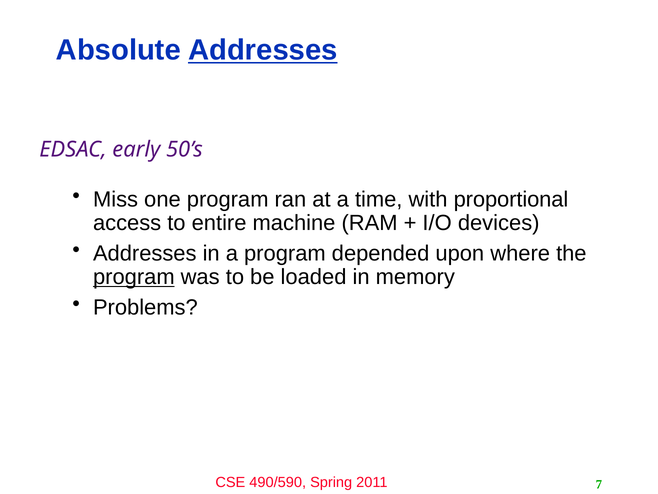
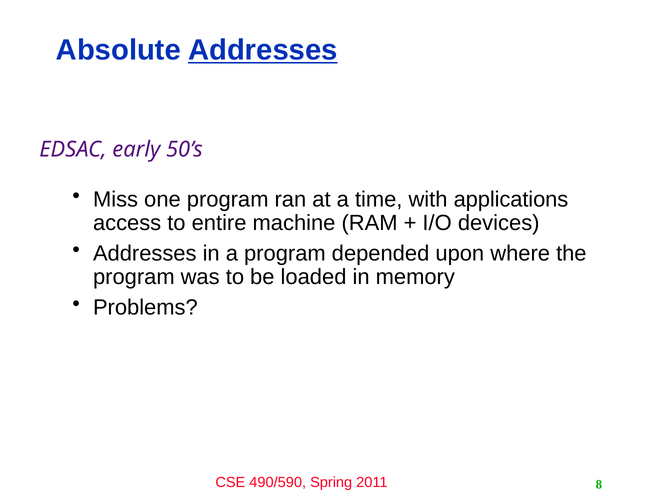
proportional: proportional -> applications
program at (134, 277) underline: present -> none
7: 7 -> 8
